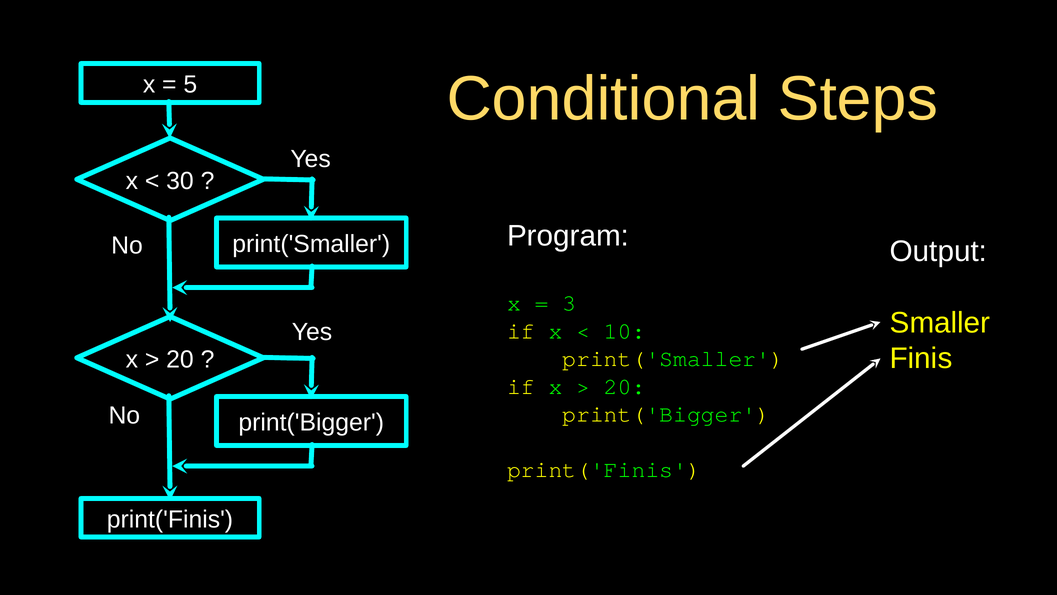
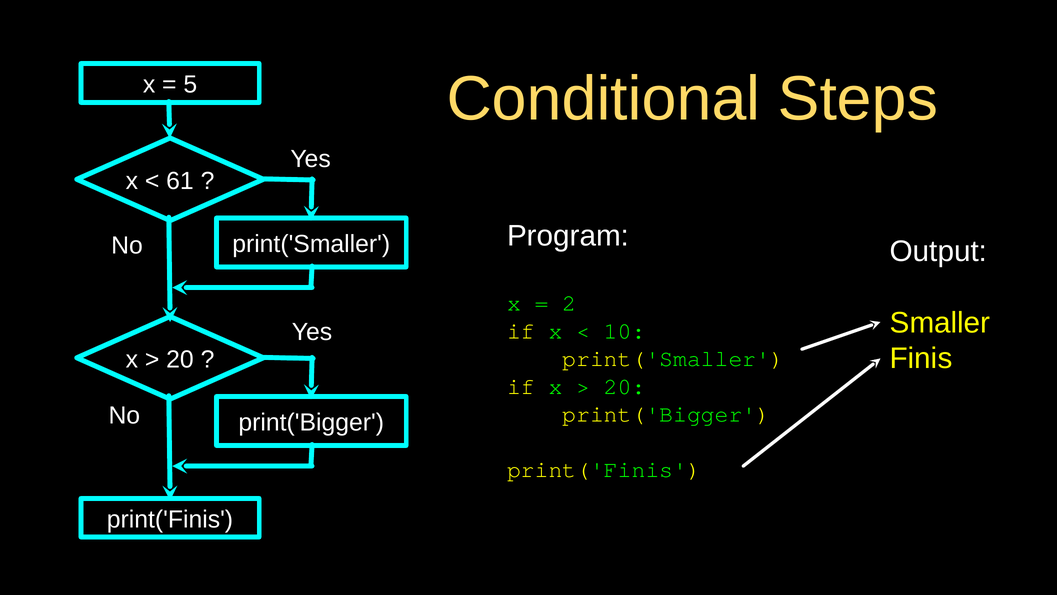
30: 30 -> 61
3: 3 -> 2
